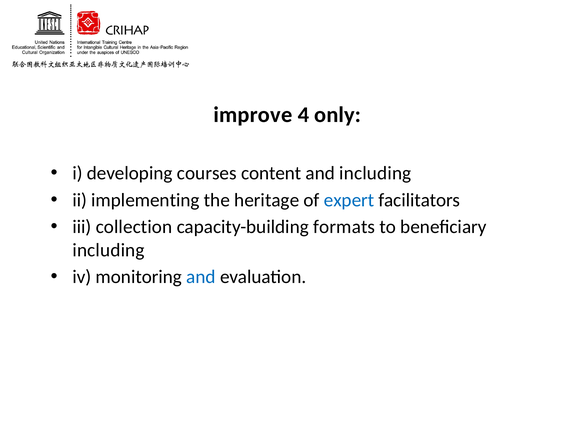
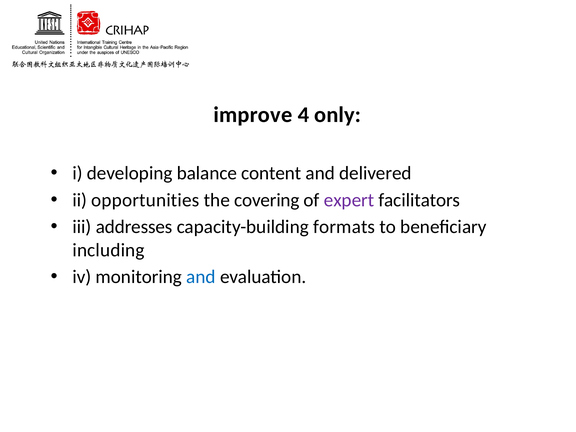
courses: courses -> balance
and including: including -> delivered
implementing: implementing -> opportunities
heritage: heritage -> covering
expert colour: blue -> purple
collection: collection -> addresses
